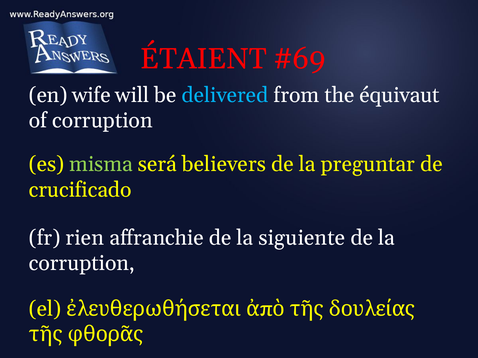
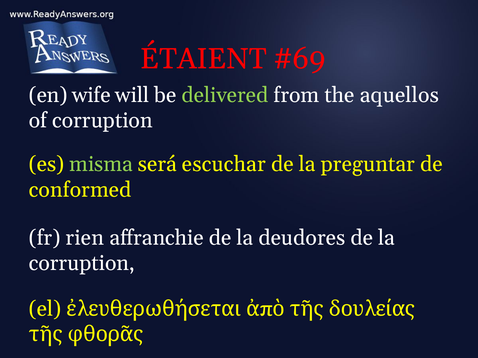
delivered colour: light blue -> light green
équivaut: équivaut -> aquellos
believers: believers -> escuchar
crucificado: crucificado -> conformed
siguiente: siguiente -> deudores
